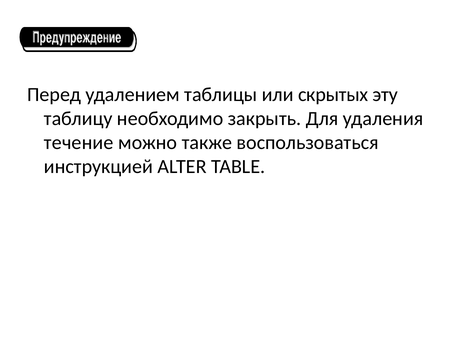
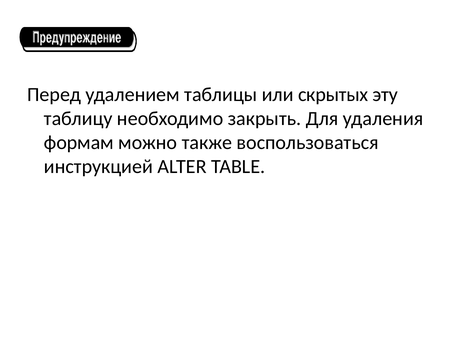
течение: течение -> формам
